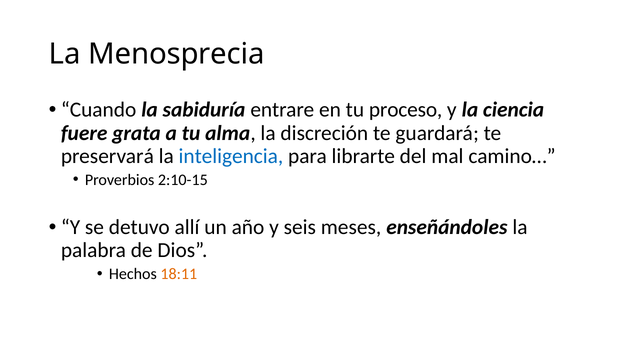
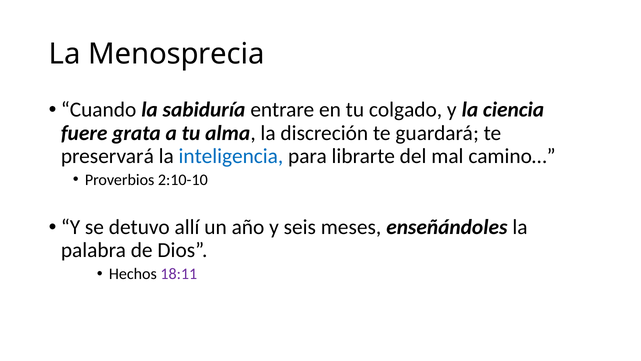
proceso: proceso -> colgado
2:10-15: 2:10-15 -> 2:10-10
18:11 colour: orange -> purple
